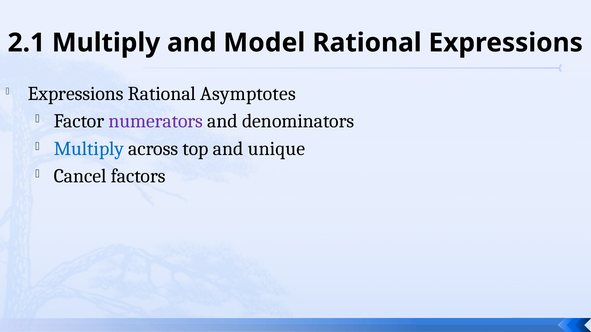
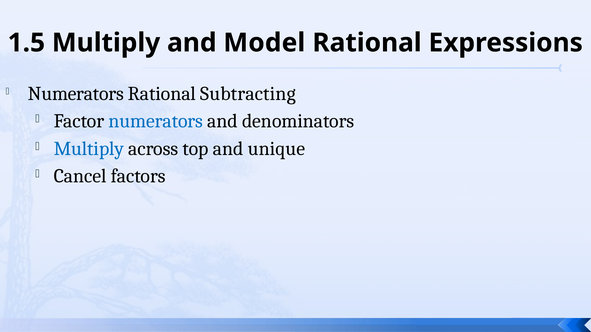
2.1: 2.1 -> 1.5
Expressions at (76, 94): Expressions -> Numerators
Asymptotes: Asymptotes -> Subtracting
numerators at (156, 121) colour: purple -> blue
